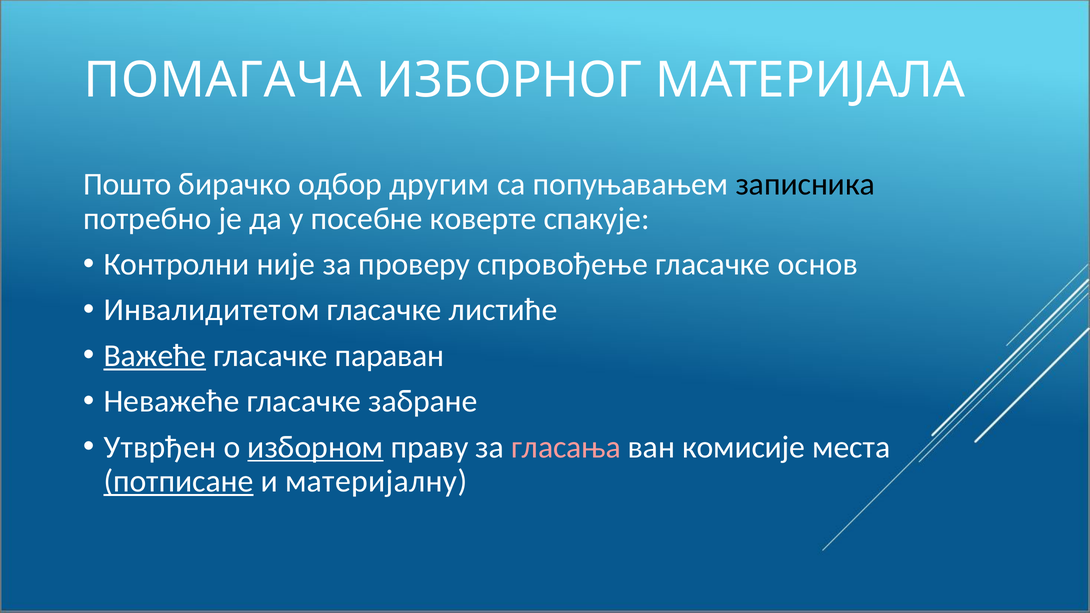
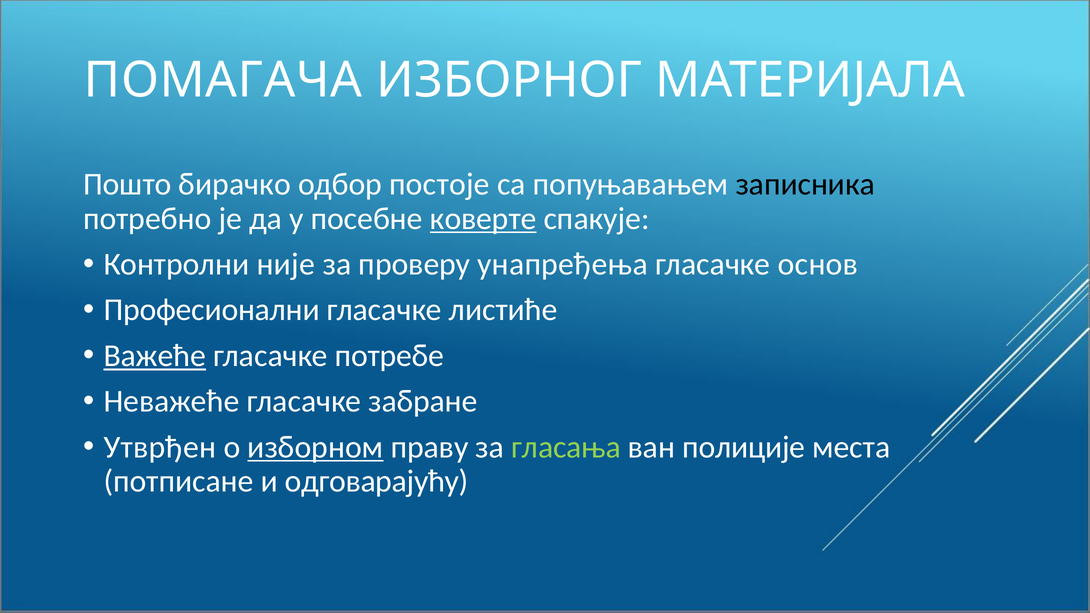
другим: другим -> постоје
коверте underline: none -> present
спровођење: спровођење -> унапређења
Инвалидитетом: Инвалидитетом -> Професионални
параван: параван -> потребе
гласања colour: pink -> light green
комисије: комисије -> полиције
потписане underline: present -> none
материјалну: материјалну -> одговарајућу
